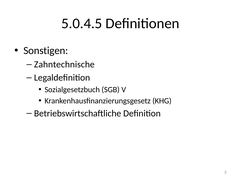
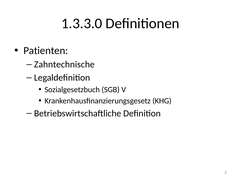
5.0.4.5: 5.0.4.5 -> 1.3.3.0
Sonstigen: Sonstigen -> Patienten
